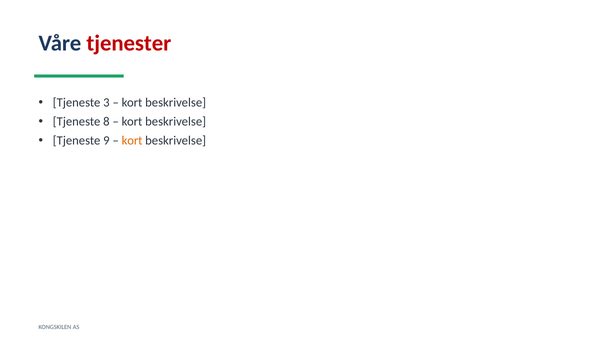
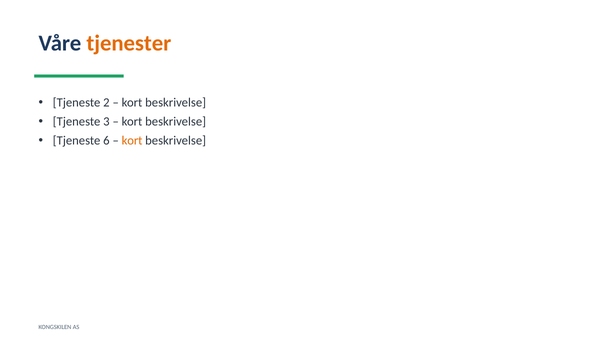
tjenester colour: red -> orange
3: 3 -> 2
8: 8 -> 3
9: 9 -> 6
